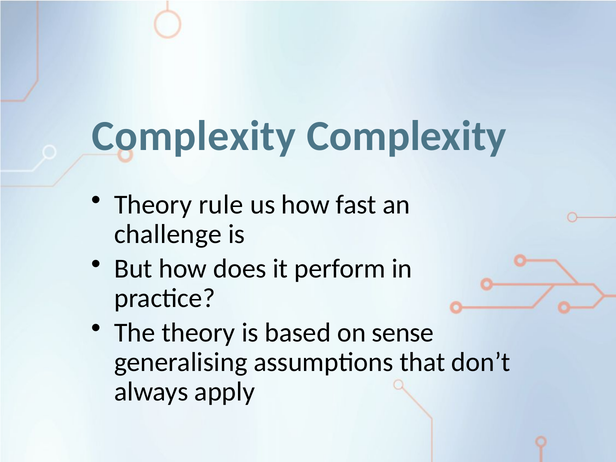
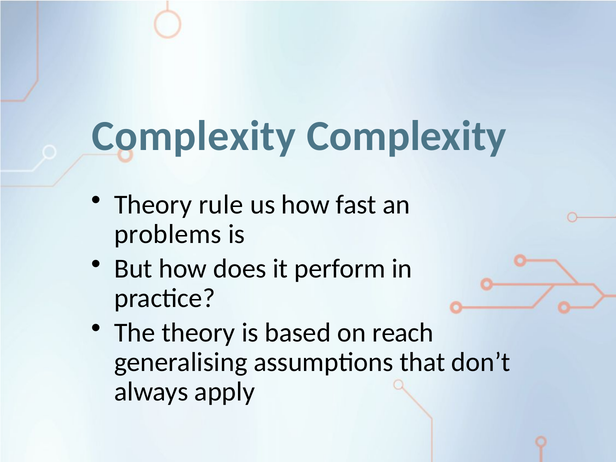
challenge: challenge -> problems
sense: sense -> reach
